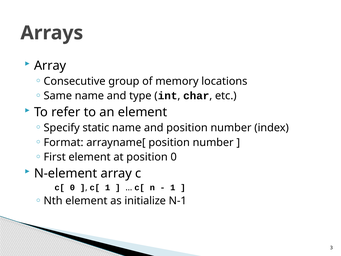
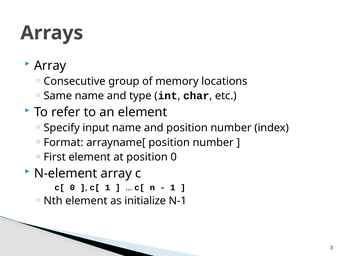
static: static -> input
